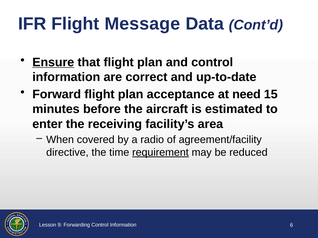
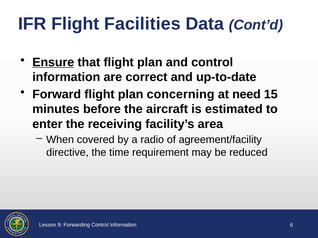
Message: Message -> Facilities
acceptance: acceptance -> concerning
requirement underline: present -> none
